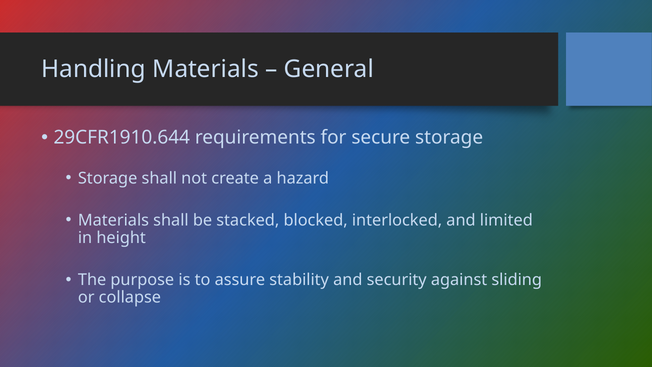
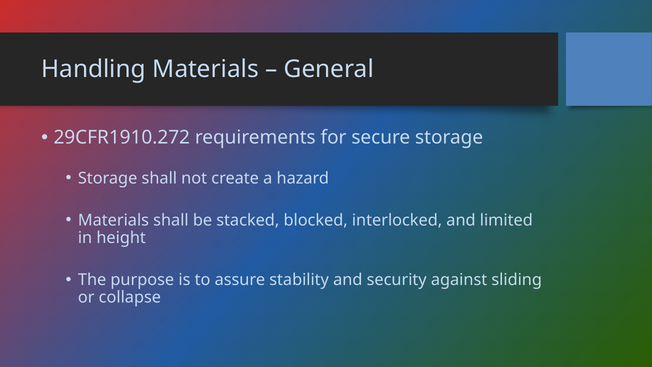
29CFR1910.644: 29CFR1910.644 -> 29CFR1910.272
